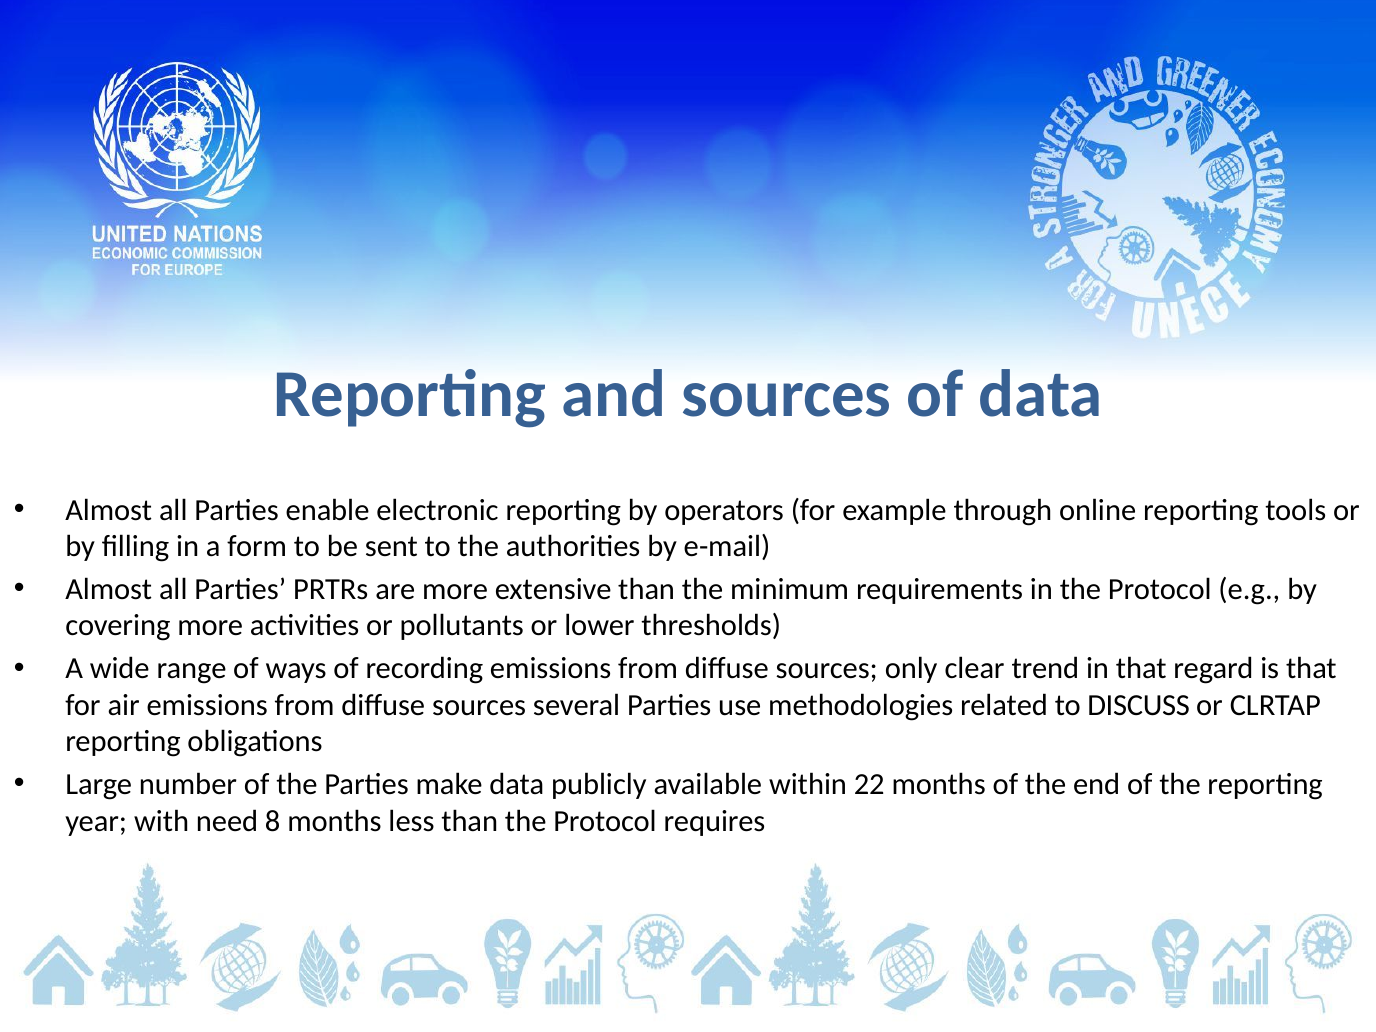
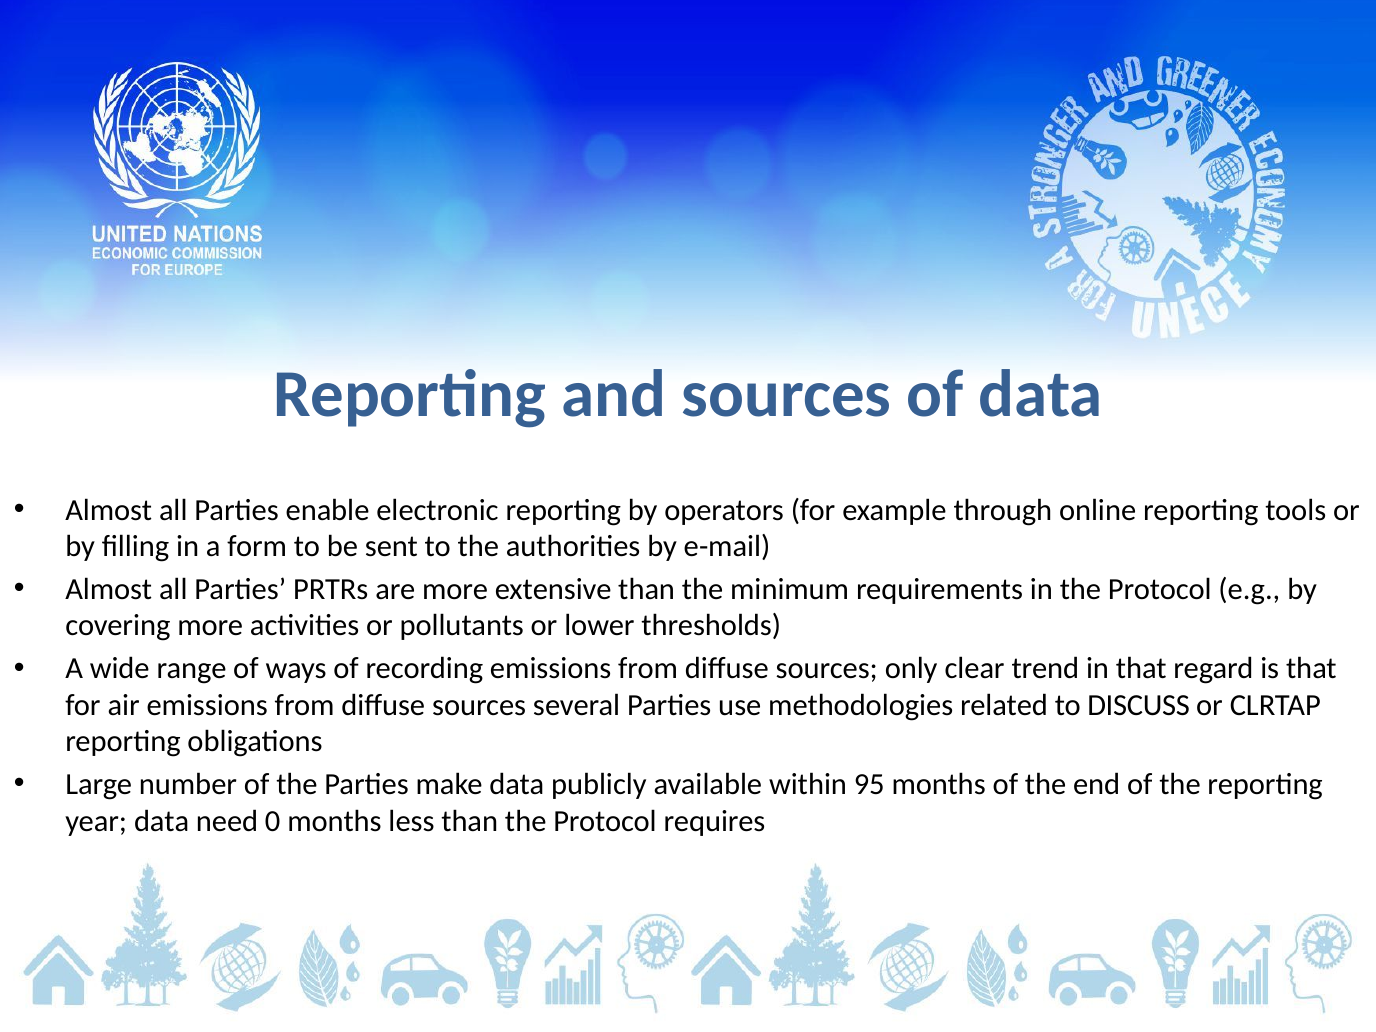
22: 22 -> 95
year with: with -> data
8: 8 -> 0
